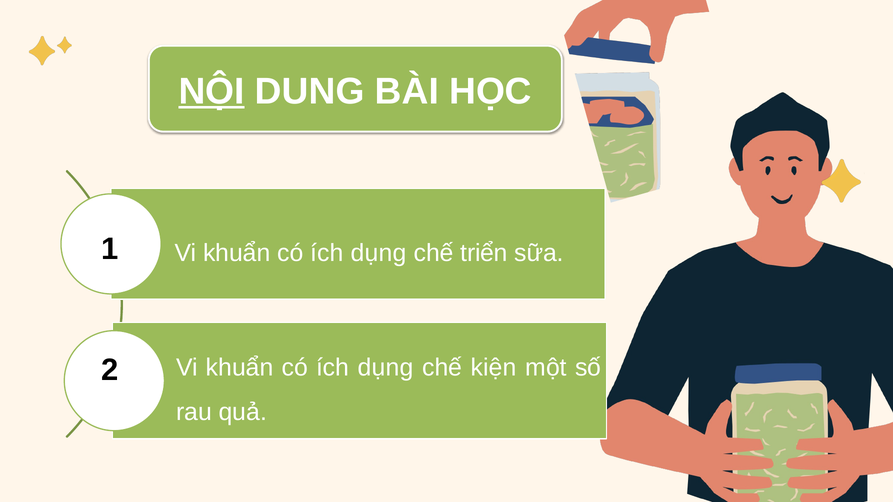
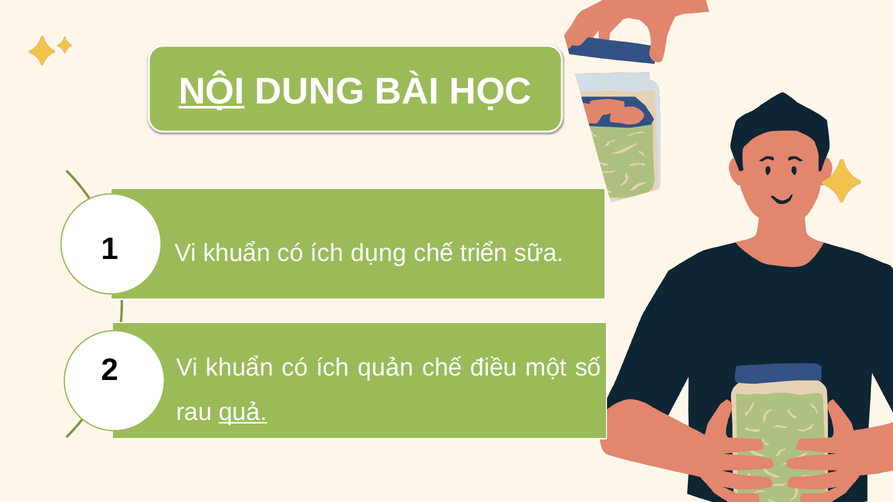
dụng at (386, 368): dụng -> quản
kiện: kiện -> điều
quả underline: none -> present
